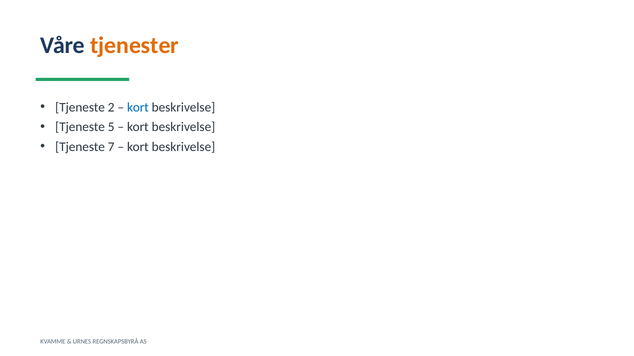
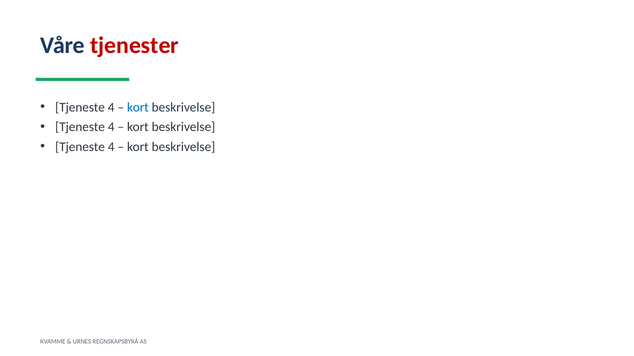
tjenester colour: orange -> red
2 at (111, 107): 2 -> 4
5 at (111, 127): 5 -> 4
7 at (111, 147): 7 -> 4
